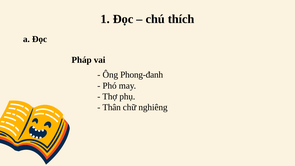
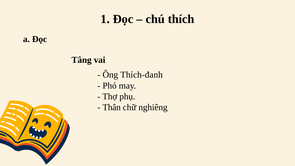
Pháp: Pháp -> Tâng
Phong-đanh: Phong-đanh -> Thích-đanh
